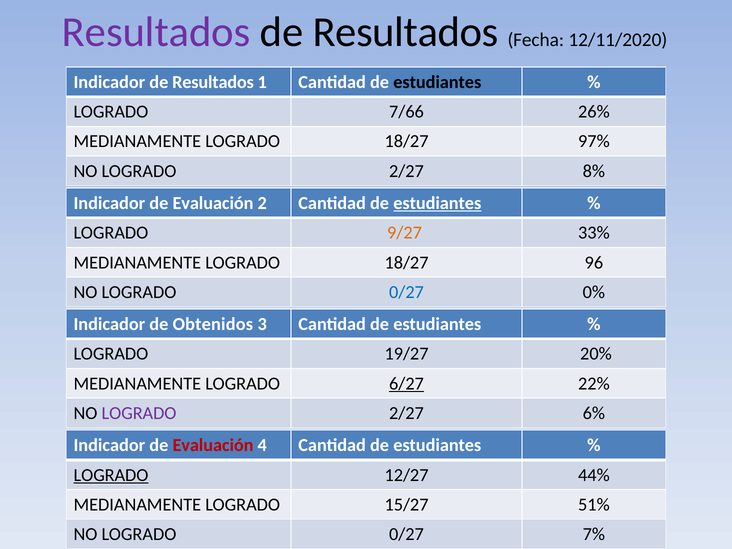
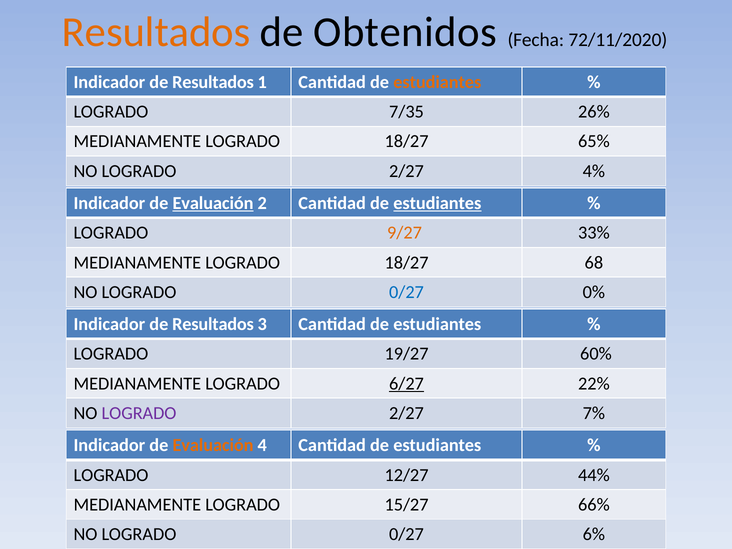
Resultados at (156, 32) colour: purple -> orange
Resultados at (406, 32): Resultados -> Obtenidos
12/11/2020: 12/11/2020 -> 72/11/2020
estudiantes at (437, 82) colour: black -> orange
7/66: 7/66 -> 7/35
97%: 97% -> 65%
8%: 8% -> 4%
Evaluación at (213, 203) underline: none -> present
96: 96 -> 68
Obtenidos at (213, 324): Obtenidos -> Resultados
20%: 20% -> 60%
6%: 6% -> 7%
Evaluación at (213, 445) colour: red -> orange
LOGRADO at (111, 475) underline: present -> none
51%: 51% -> 66%
7%: 7% -> 6%
